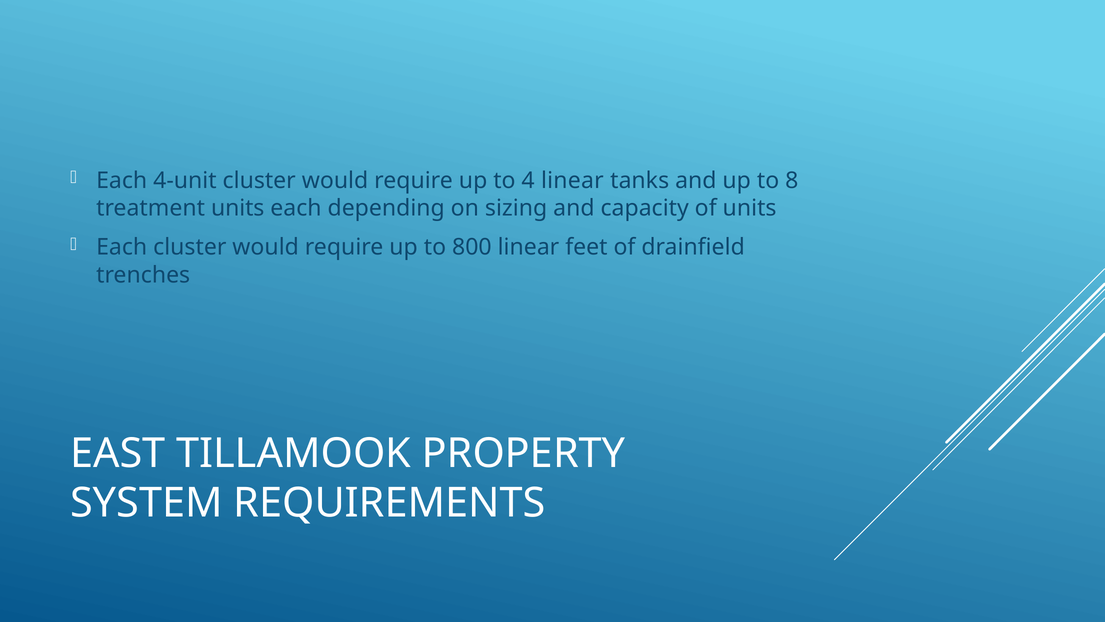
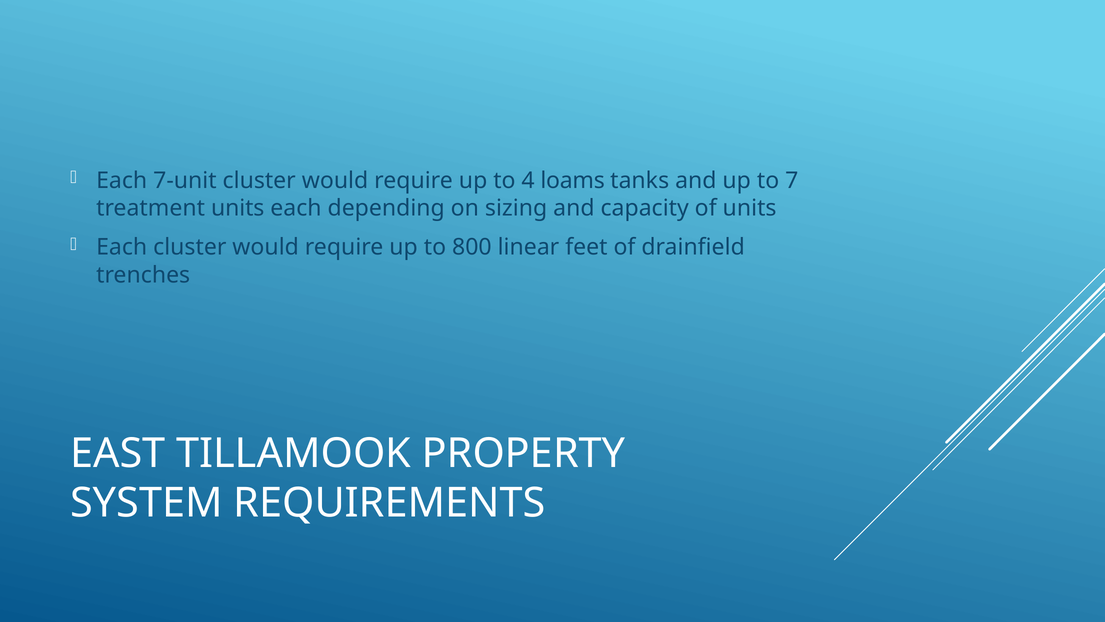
4-unit: 4-unit -> 7-unit
4 linear: linear -> loams
8: 8 -> 7
